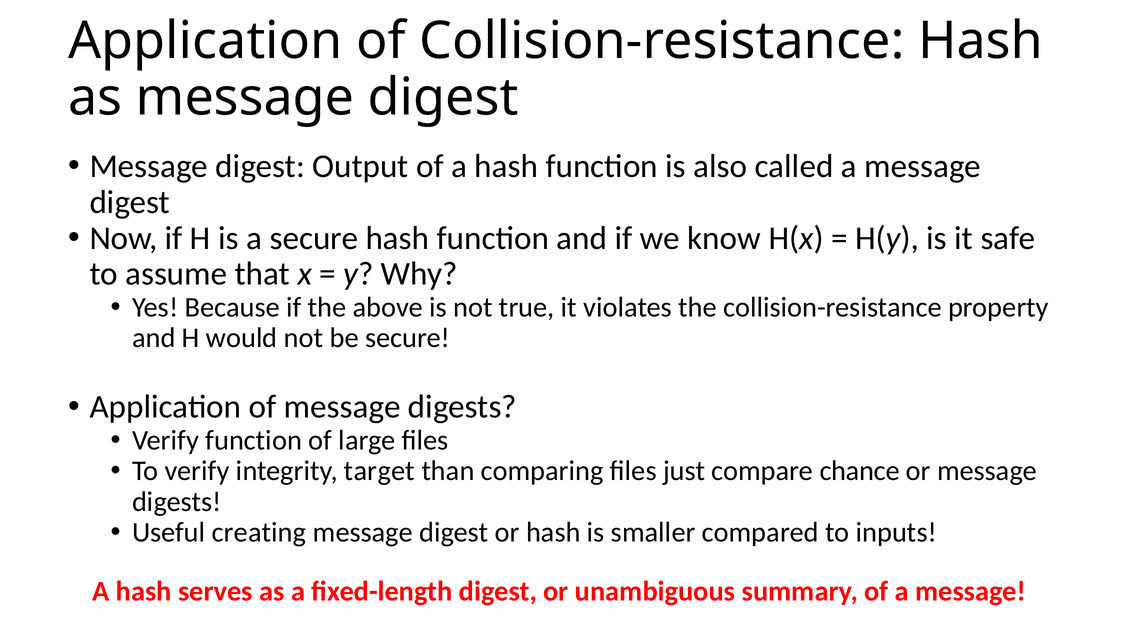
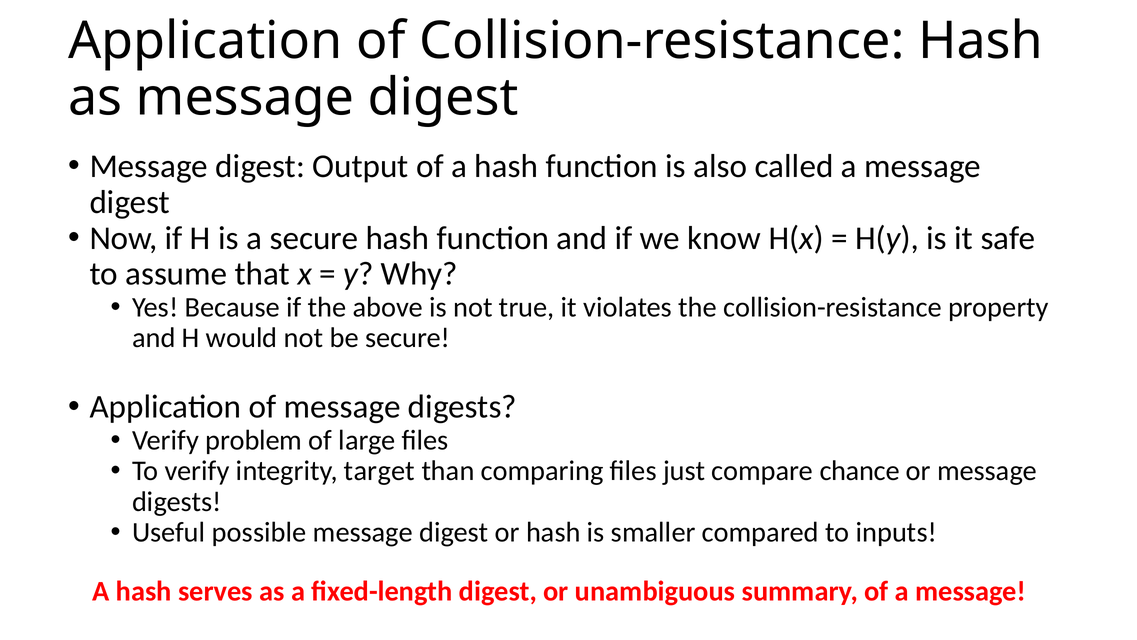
Verify function: function -> problem
creating: creating -> possible
